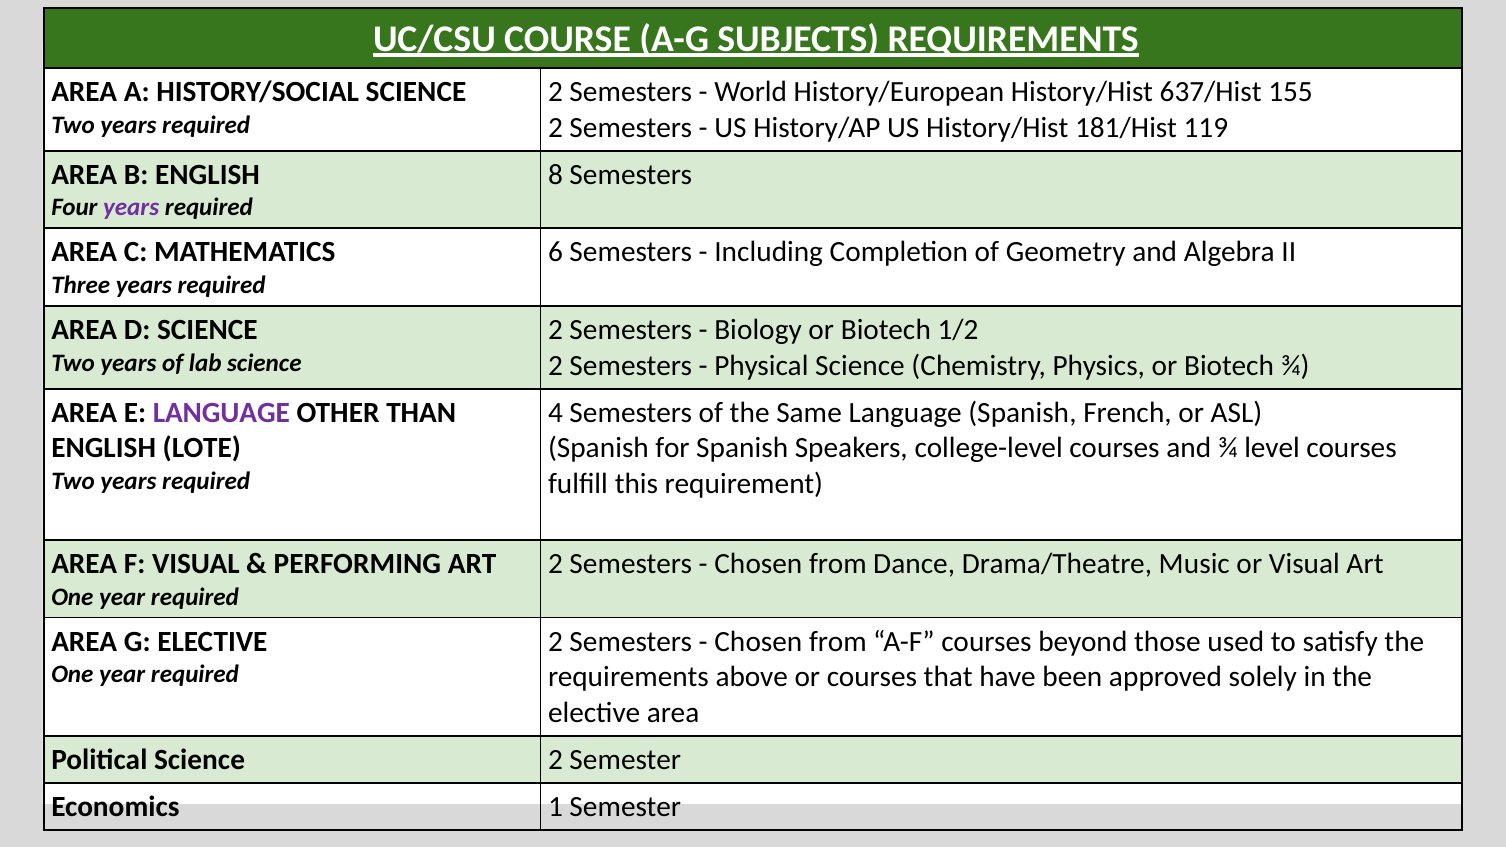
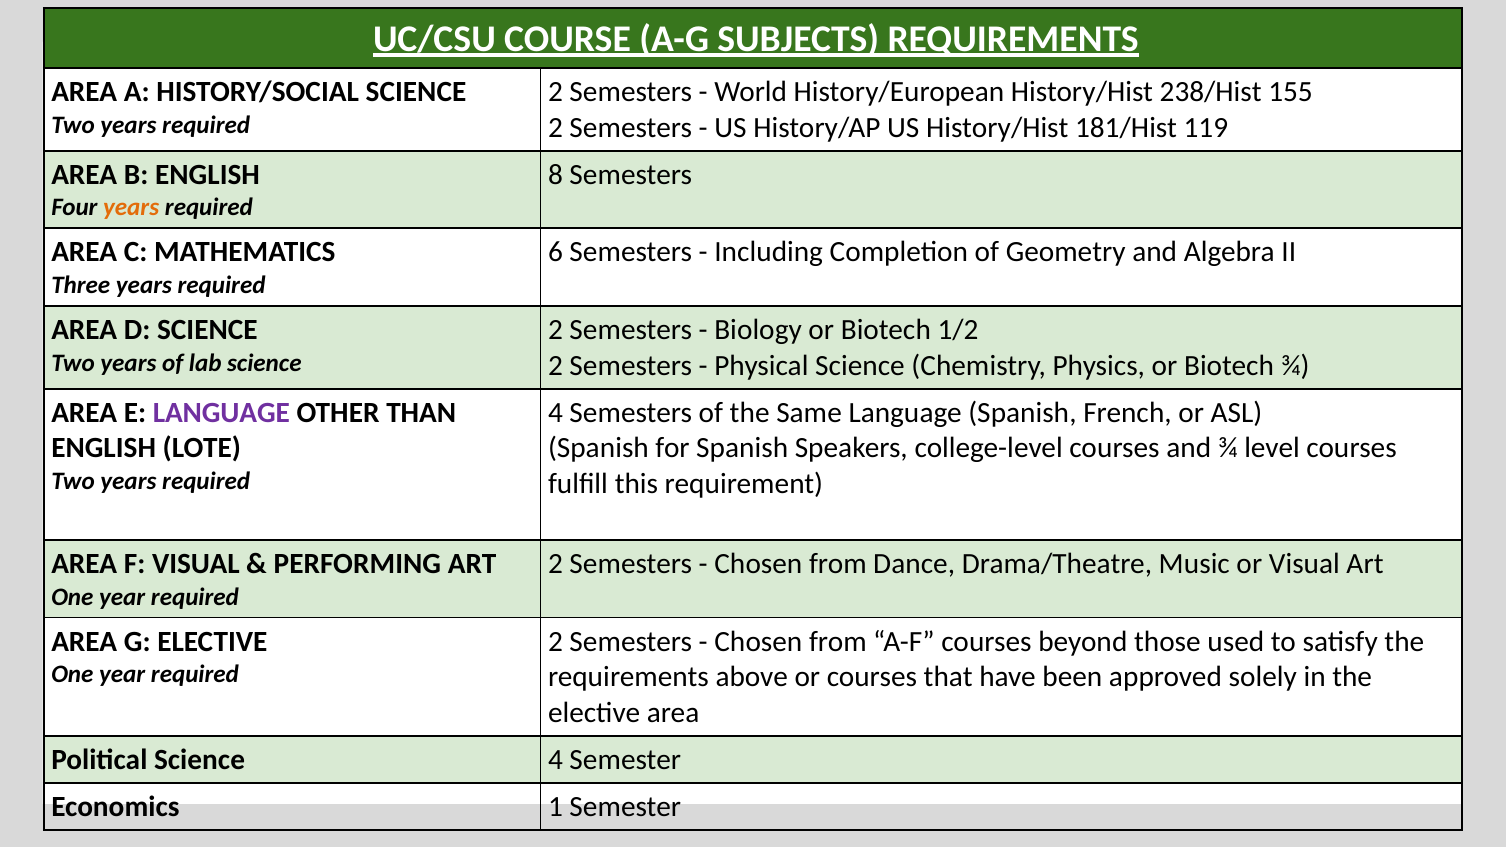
637/Hist: 637/Hist -> 238/Hist
years at (131, 208) colour: purple -> orange
Political Science 2: 2 -> 4
